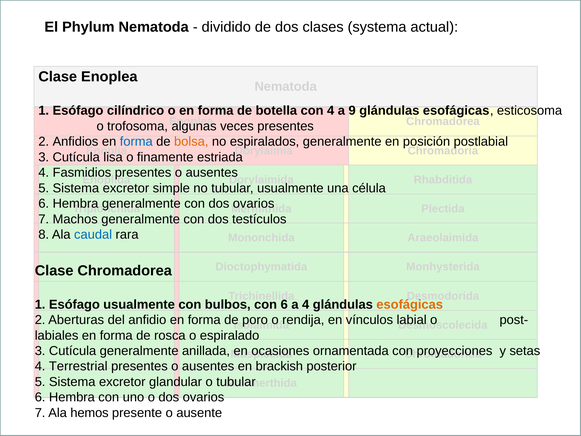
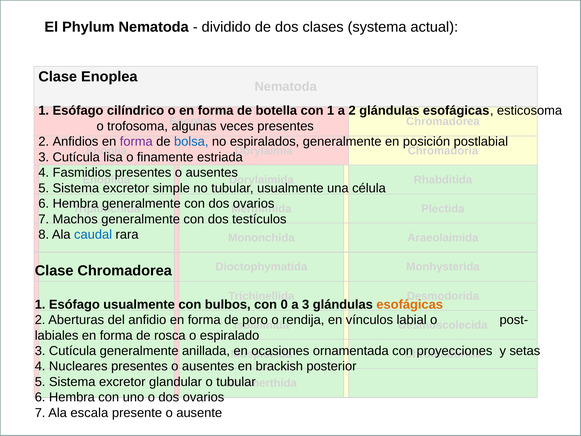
con 4: 4 -> 1
a 9: 9 -> 2
forma at (136, 142) colour: blue -> purple
bolsa colour: orange -> blue
con 6: 6 -> 0
a 4: 4 -> 3
Terrestrial: Terrestrial -> Nucleares
hemos: hemos -> escala
